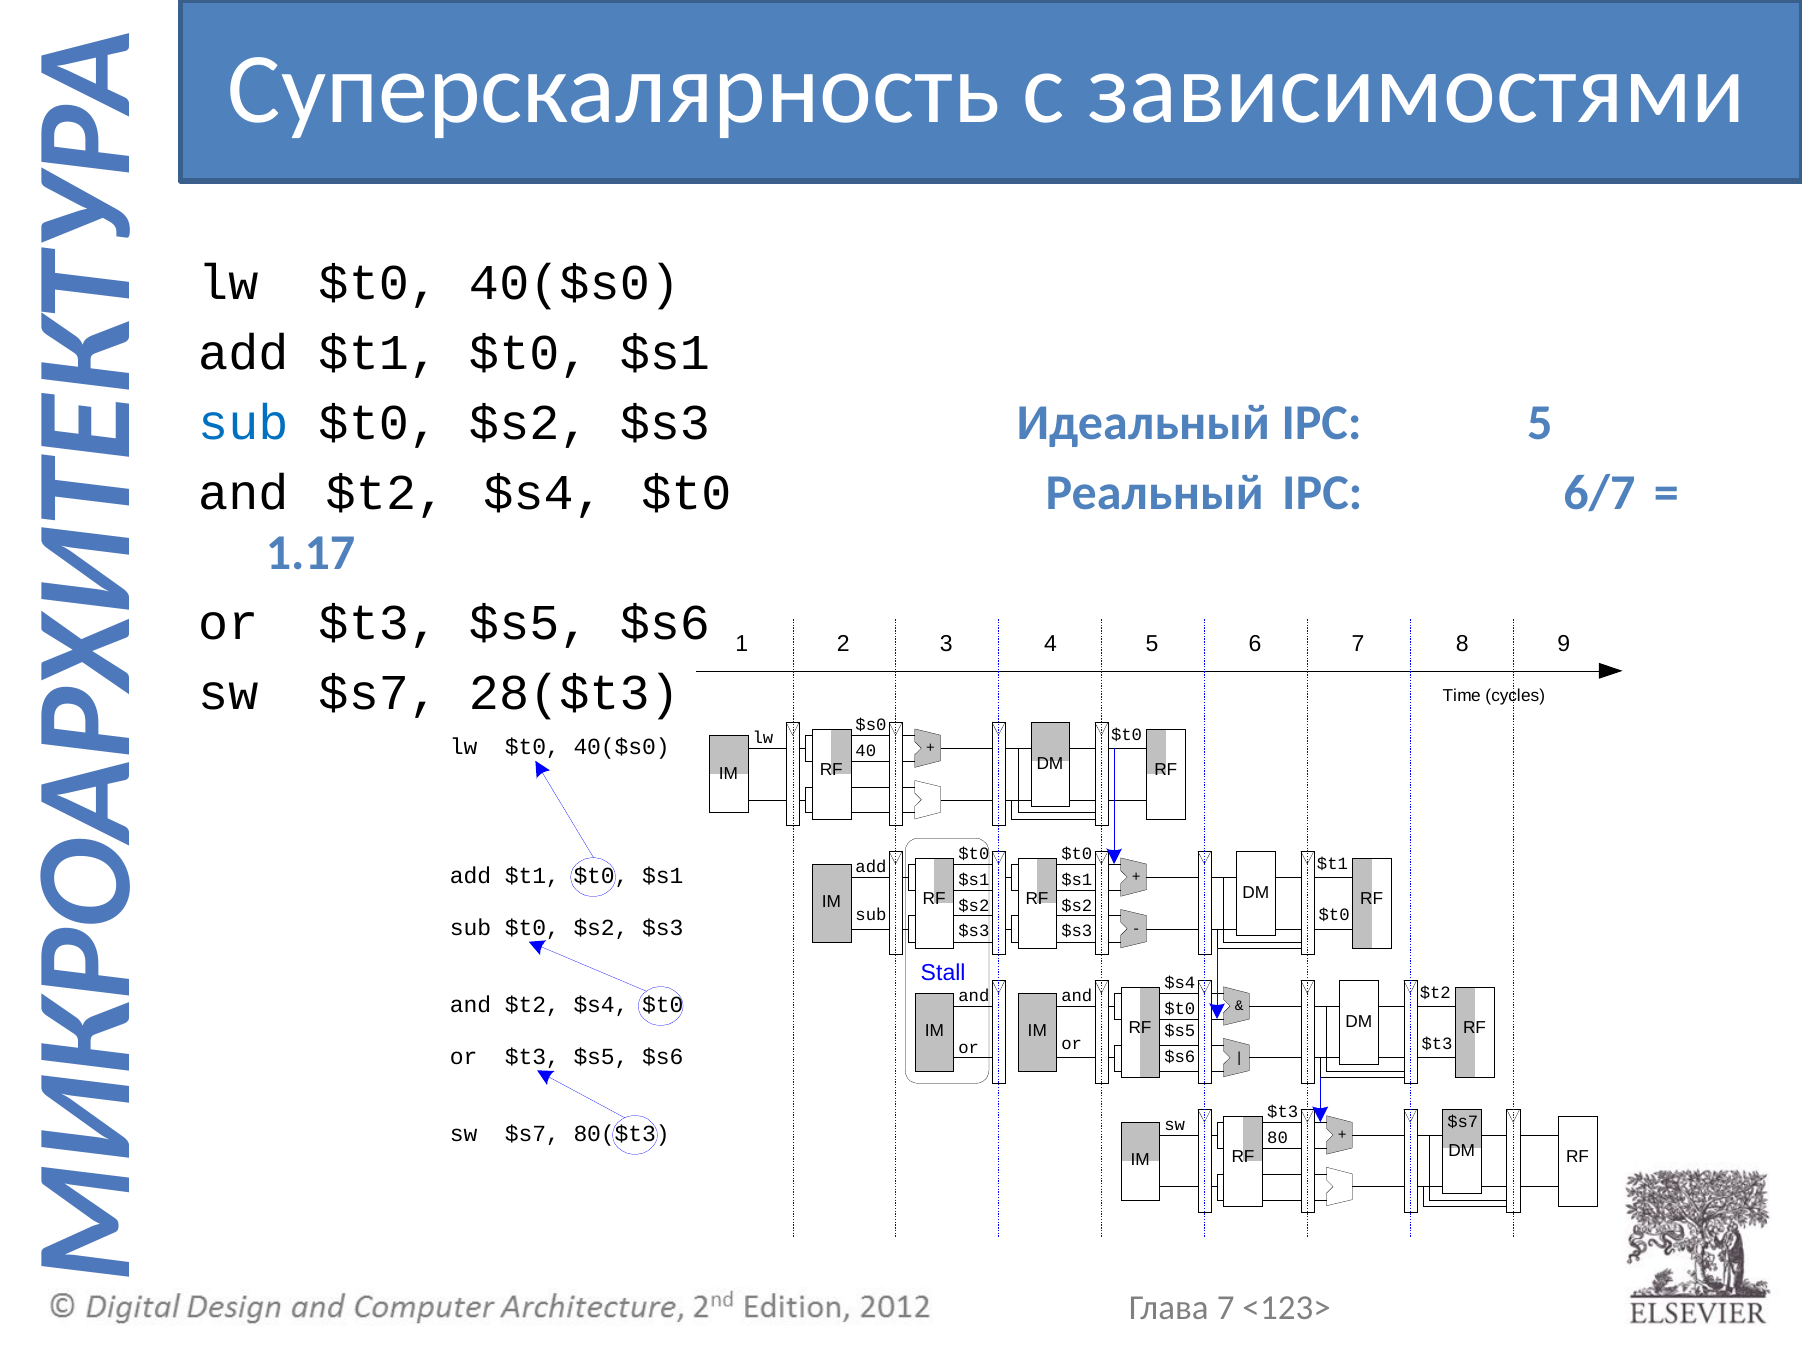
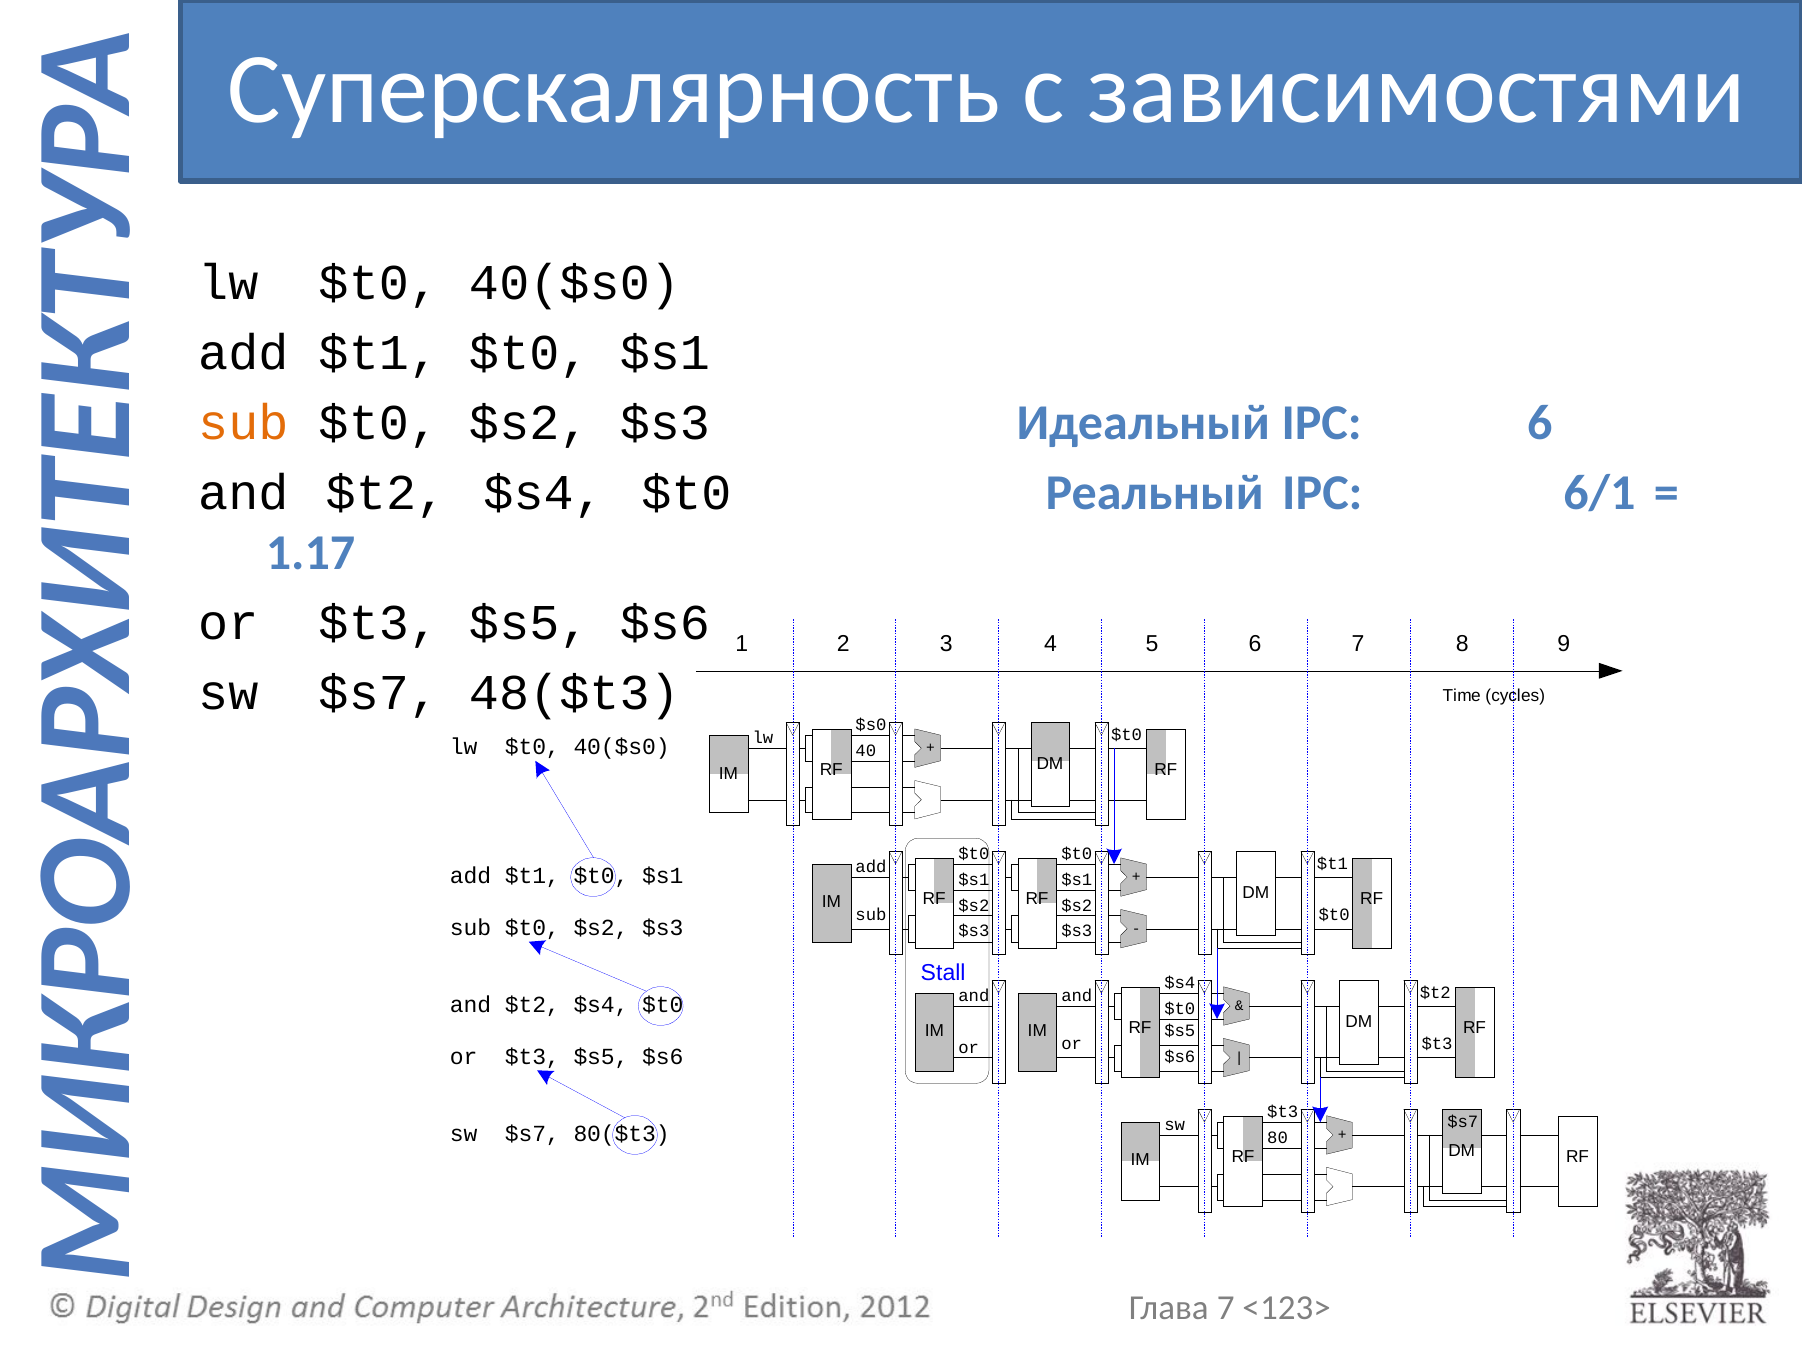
sub at (243, 423) colour: blue -> orange
IPC 5: 5 -> 6
6/7: 6/7 -> 6/1
28($t3: 28($t3 -> 48($t3
